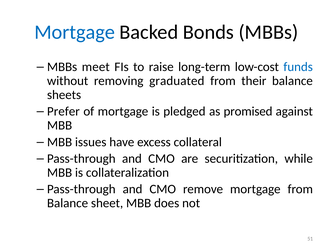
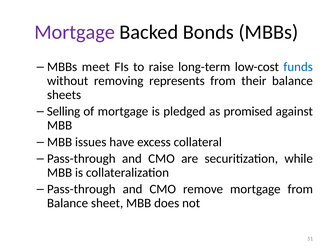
Mortgage at (75, 32) colour: blue -> purple
graduated: graduated -> represents
Prefer: Prefer -> Selling
